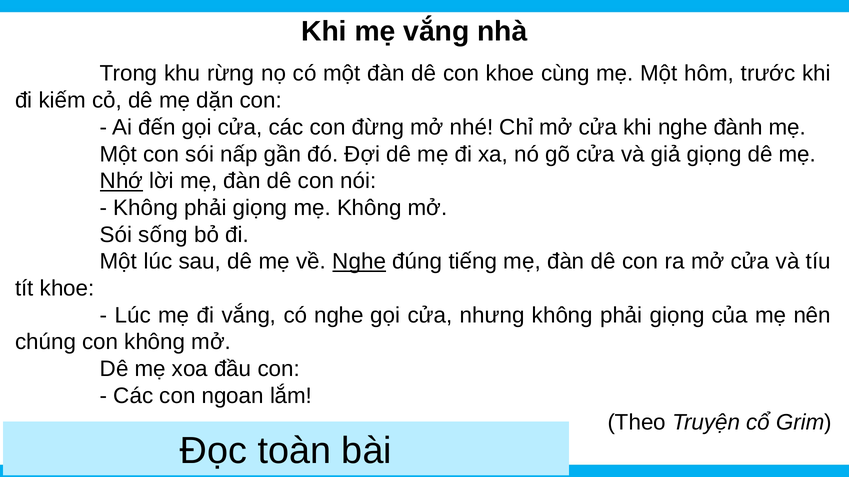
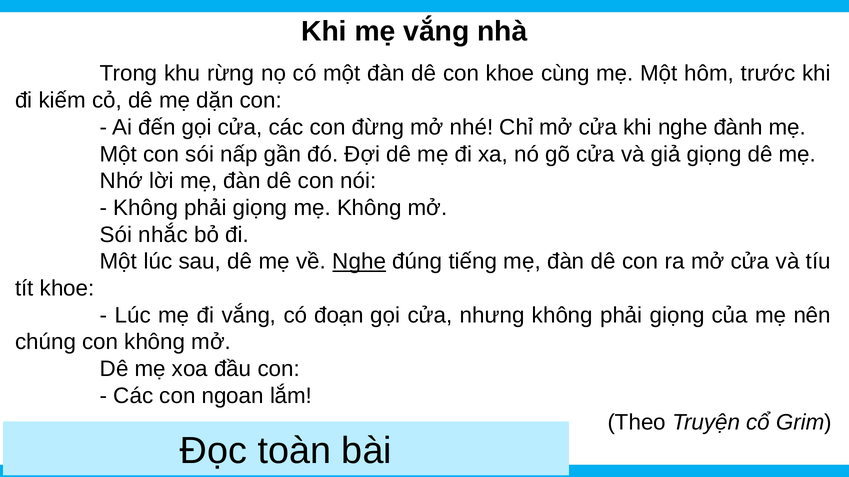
Nhớ underline: present -> none
sống: sống -> nhắc
có nghe: nghe -> đoạn
